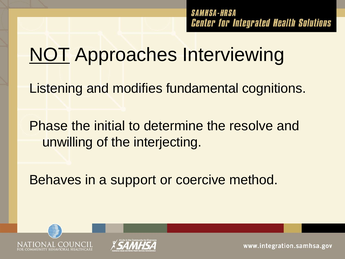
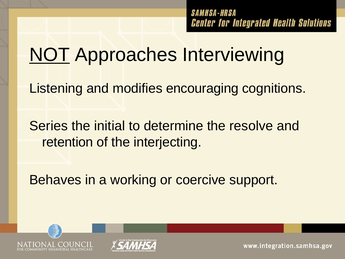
fundamental: fundamental -> encouraging
Phase: Phase -> Series
unwilling: unwilling -> retention
support: support -> working
method: method -> support
